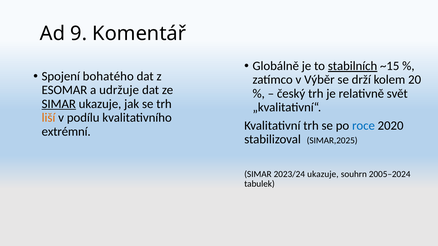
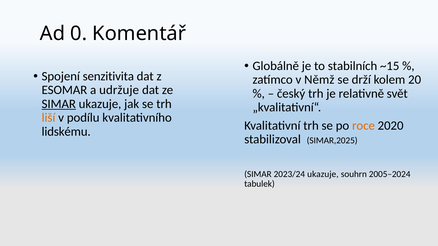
9: 9 -> 0
stabilních underline: present -> none
bohatého: bohatého -> senzitivita
Výběr: Výběr -> Němž
roce colour: blue -> orange
extrémní: extrémní -> lidskému
